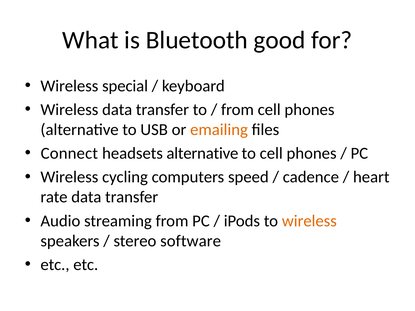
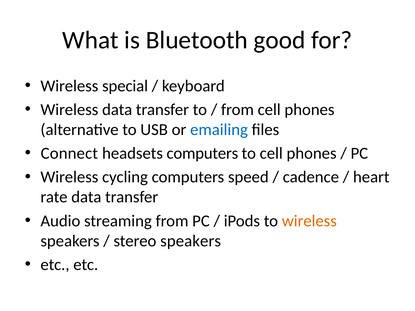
emailing colour: orange -> blue
headsets alternative: alternative -> computers
stereo software: software -> speakers
